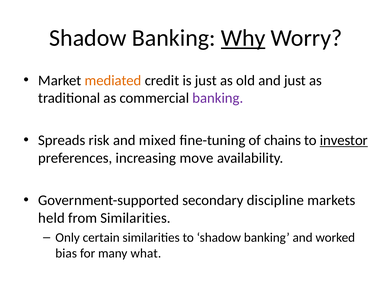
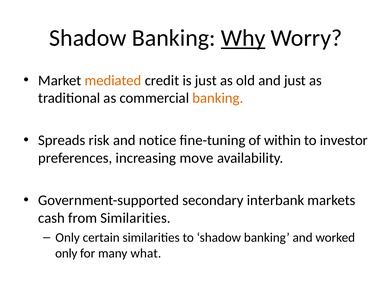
banking at (218, 98) colour: purple -> orange
mixed: mixed -> notice
chains: chains -> within
investor underline: present -> none
discipline: discipline -> interbank
held: held -> cash
bias at (66, 253): bias -> only
